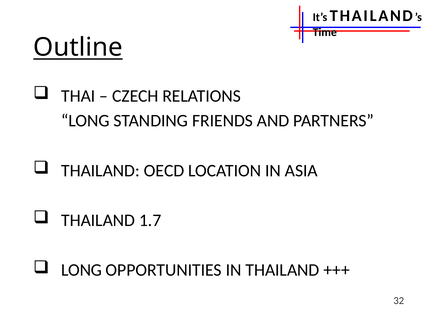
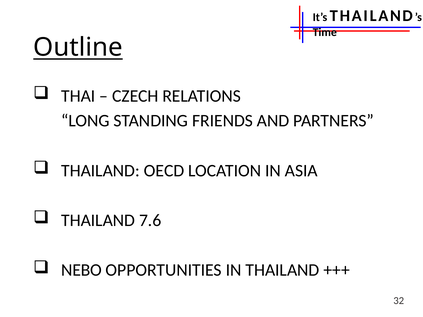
1.7: 1.7 -> 7.6
LONG at (82, 270): LONG -> NEBO
